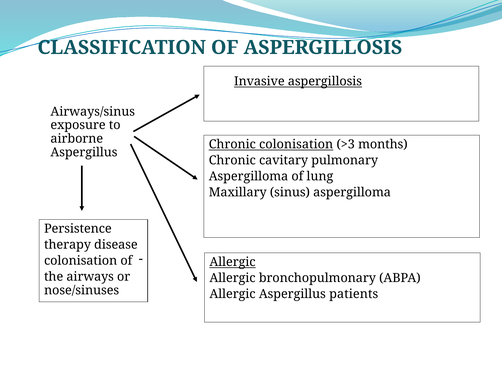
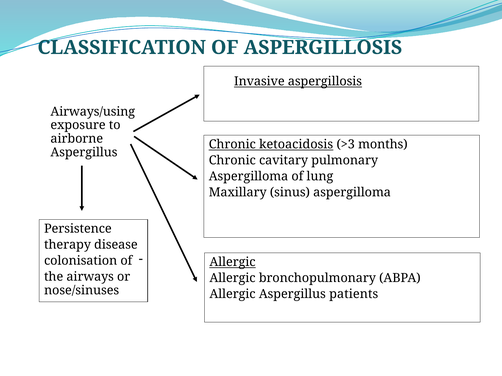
Airways/sinus: Airways/sinus -> Airways/using
Chronic colonisation: colonisation -> ketoacidosis
